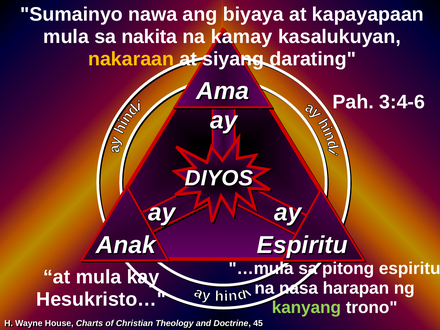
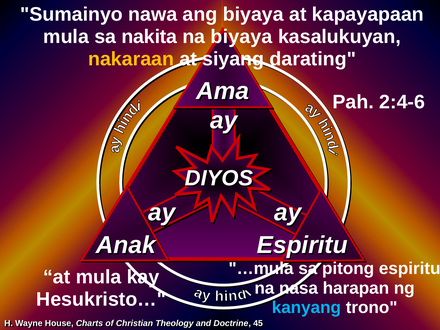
na kamay: kamay -> biyaya
3:4-6: 3:4-6 -> 2:4-6
kanyang colour: light green -> light blue
